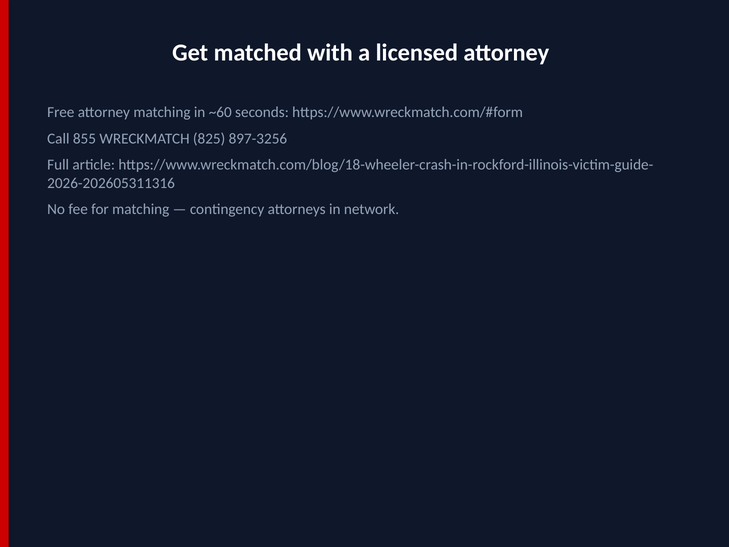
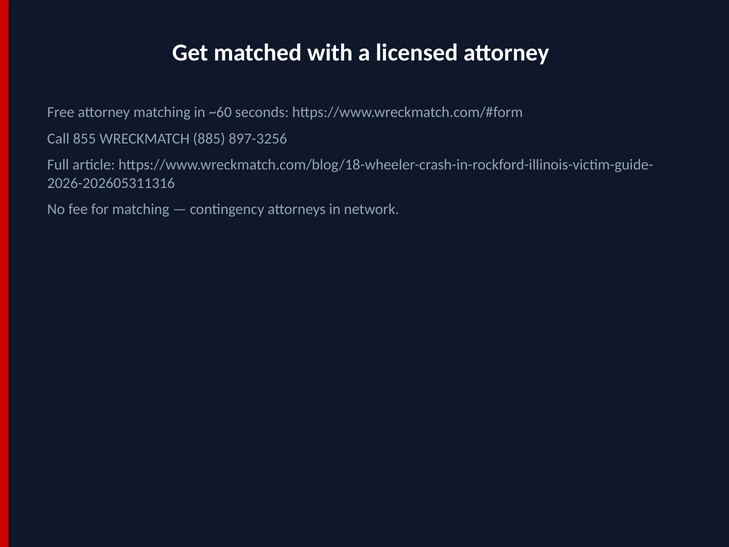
825: 825 -> 885
